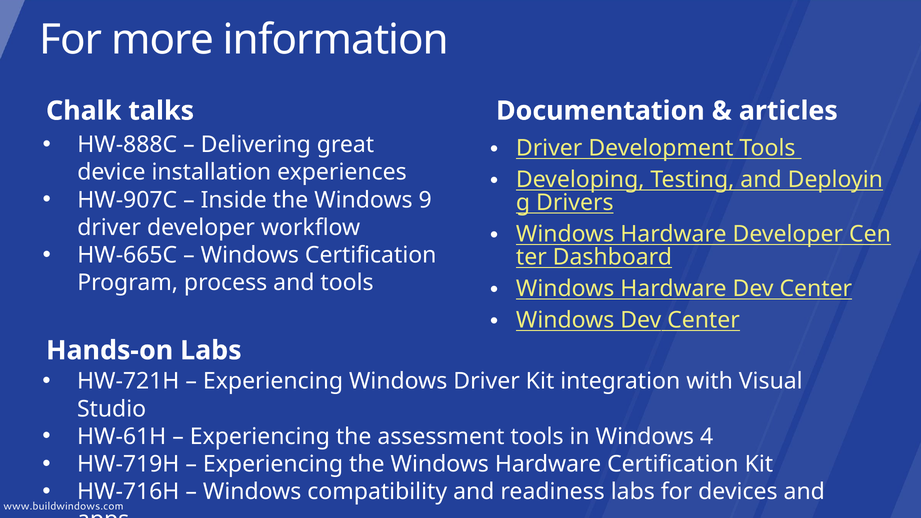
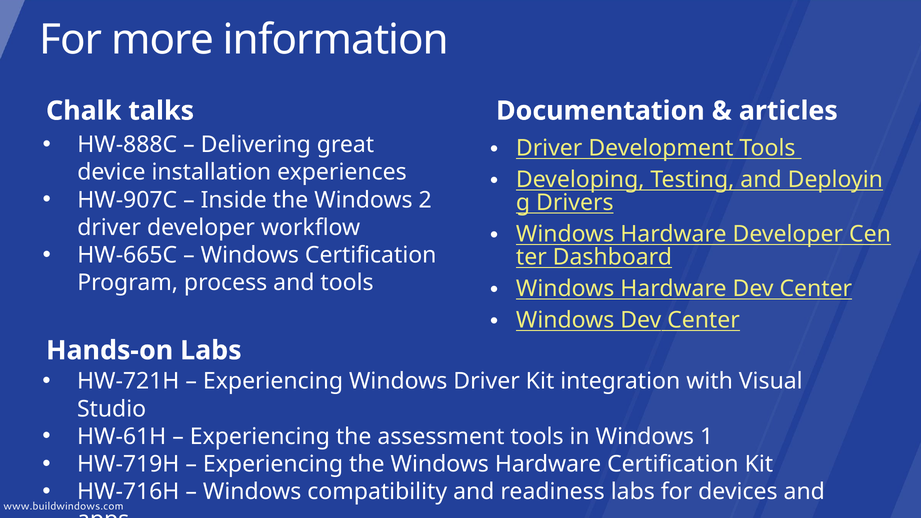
9: 9 -> 2
4: 4 -> 1
